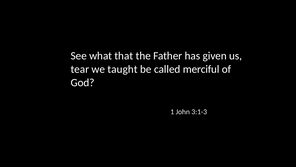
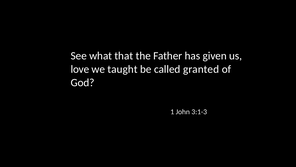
tear: tear -> love
merciful: merciful -> granted
